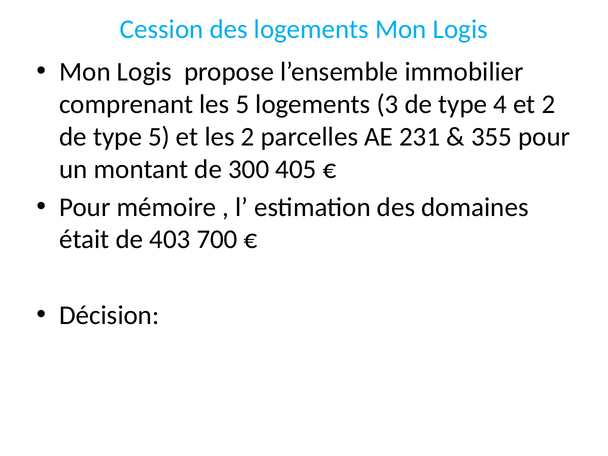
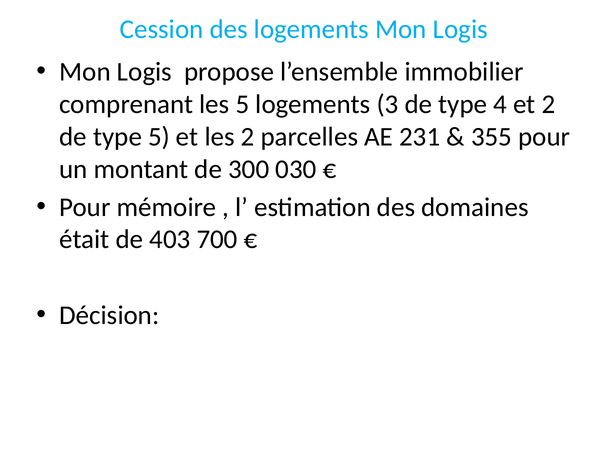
405: 405 -> 030
